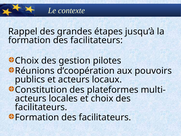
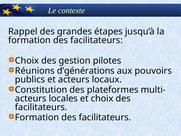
d’coopération: d’coopération -> d’générations
